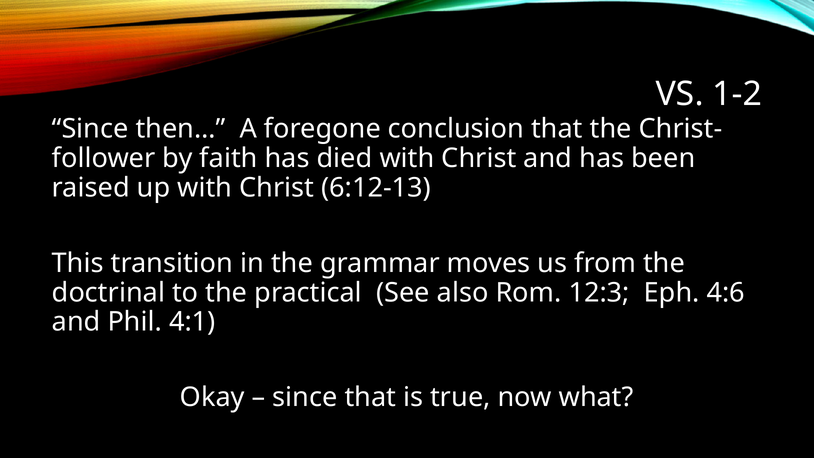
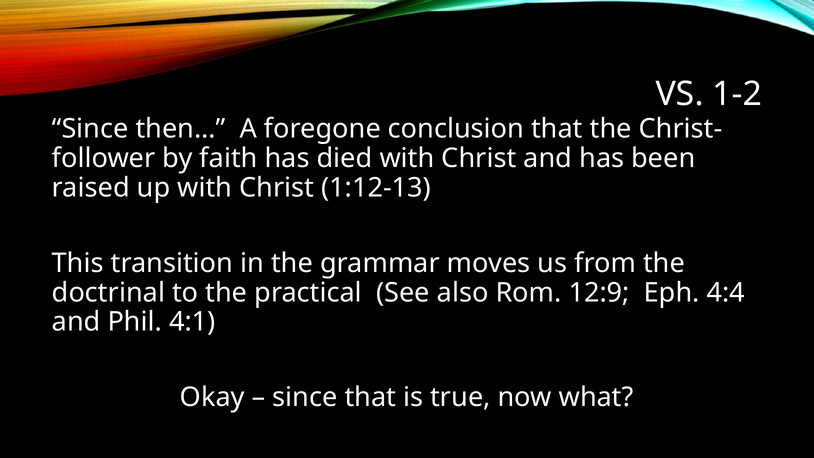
6:12-13: 6:12-13 -> 1:12-13
12:3: 12:3 -> 12:9
4:6: 4:6 -> 4:4
